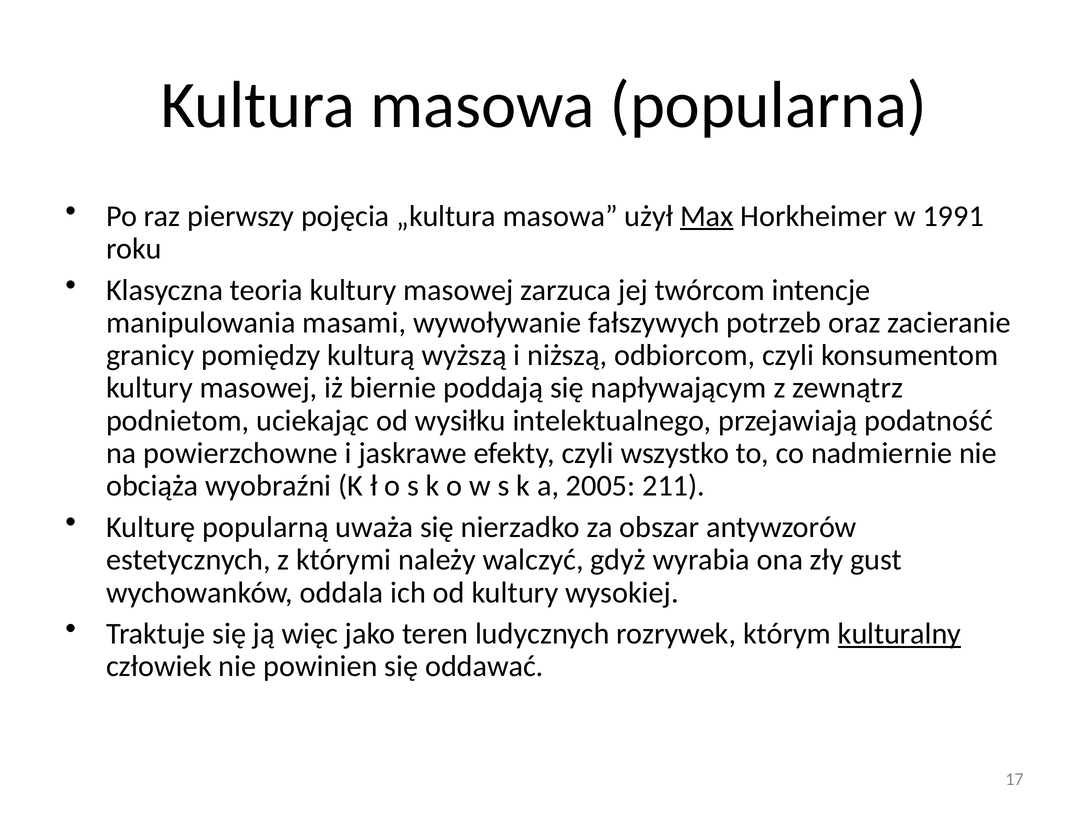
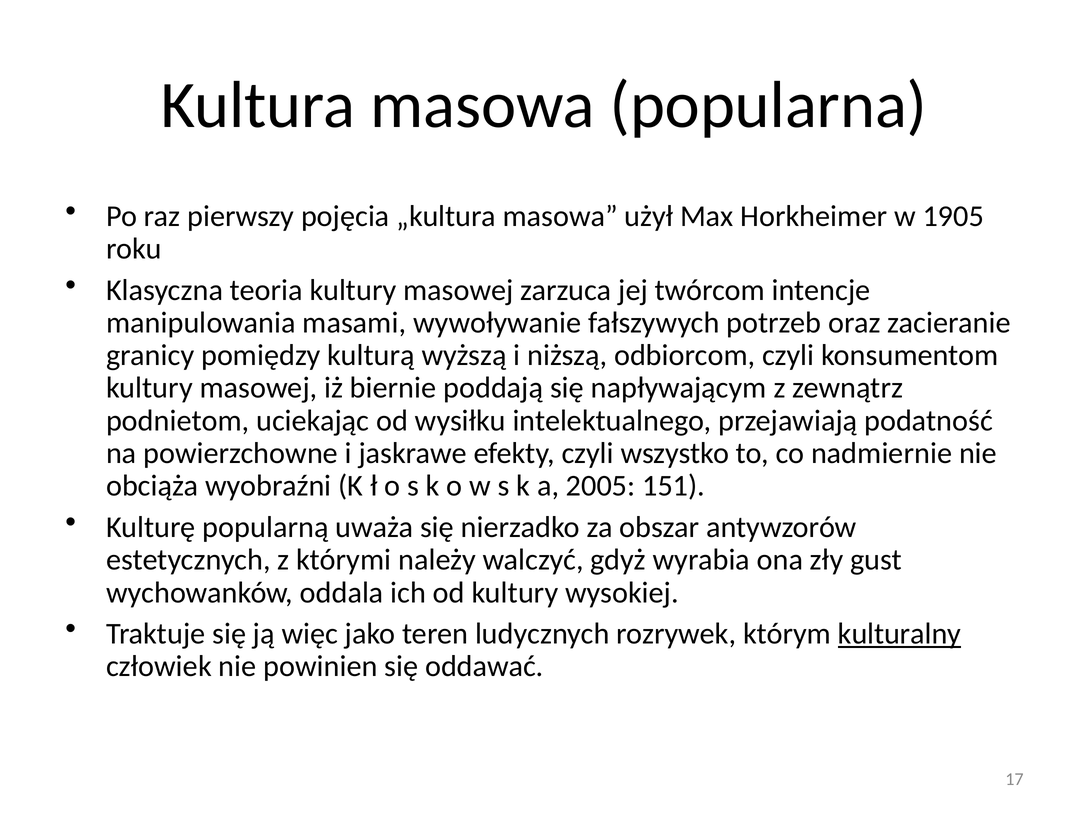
Max underline: present -> none
1991: 1991 -> 1905
211: 211 -> 151
